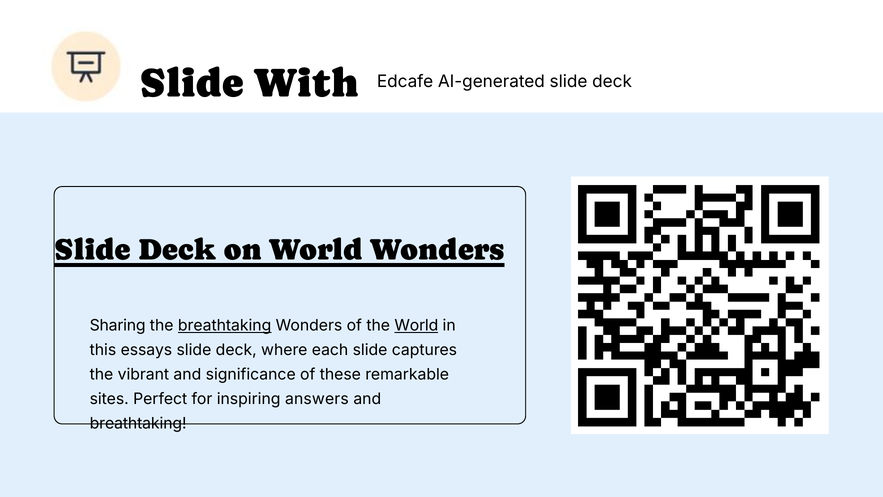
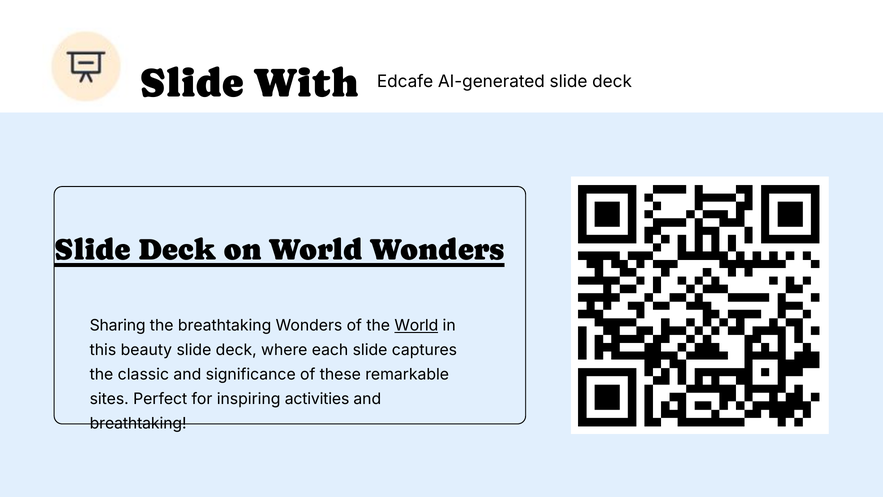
breathtaking at (225, 325) underline: present -> none
essays: essays -> beauty
vibrant: vibrant -> classic
answers: answers -> activities
